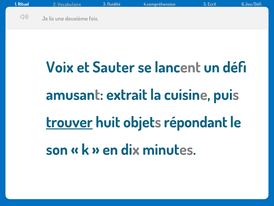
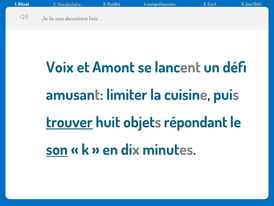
Sauter: Sauter -> Amont
extrait: extrait -> limiter
son underline: none -> present
